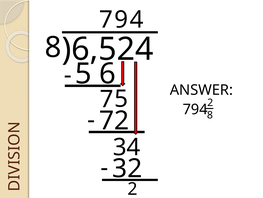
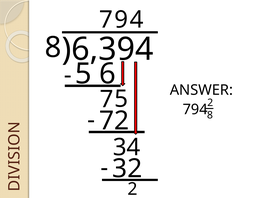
)6,524: )6,524 -> )6,394
